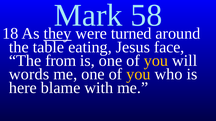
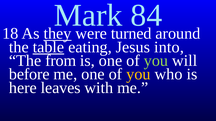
58: 58 -> 84
table underline: none -> present
face: face -> into
you at (156, 61) colour: yellow -> light green
words: words -> before
blame: blame -> leaves
